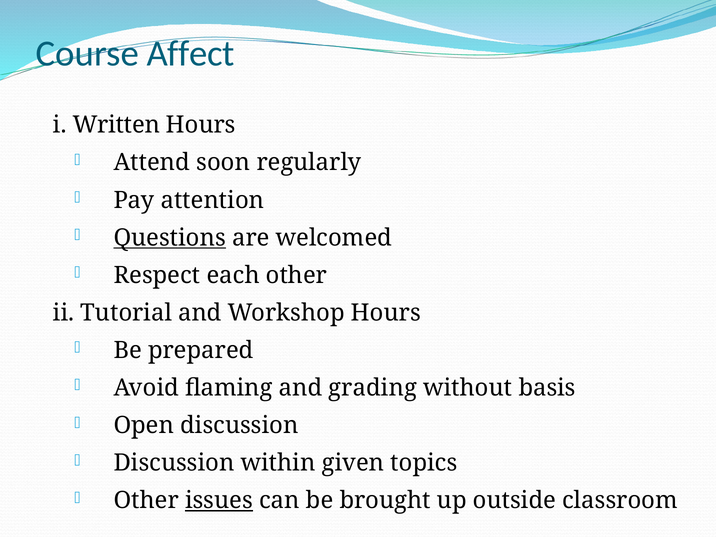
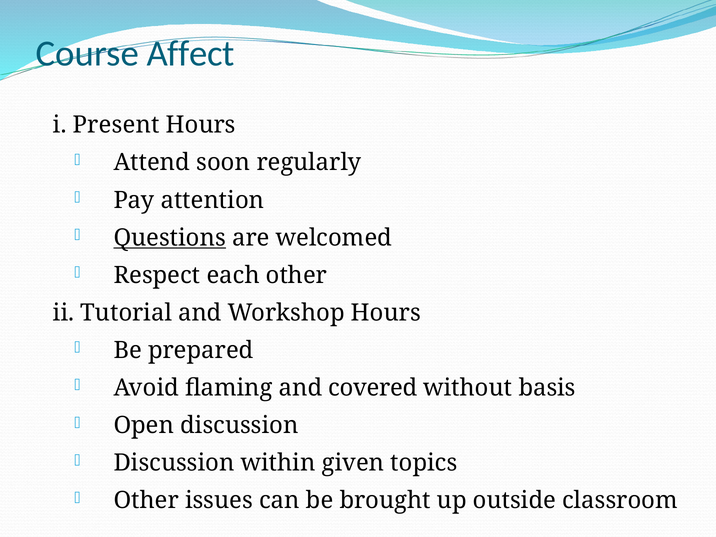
Written: Written -> Present
grading: grading -> covered
issues underline: present -> none
